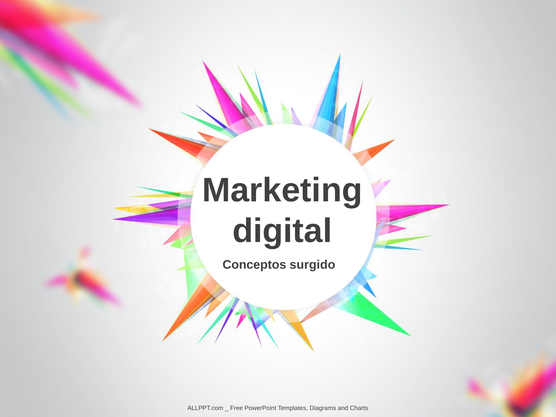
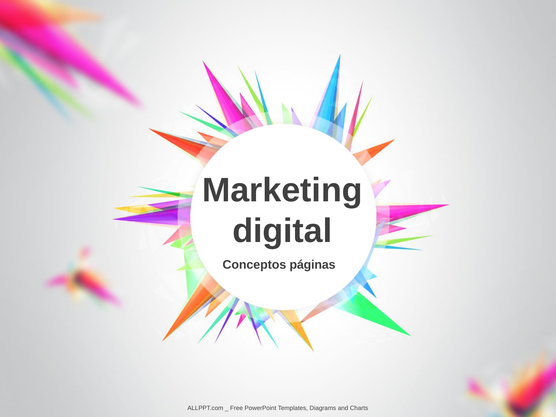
surgido: surgido -> páginas
